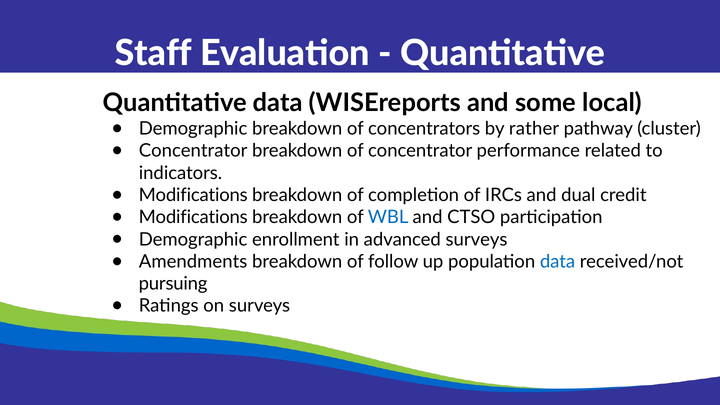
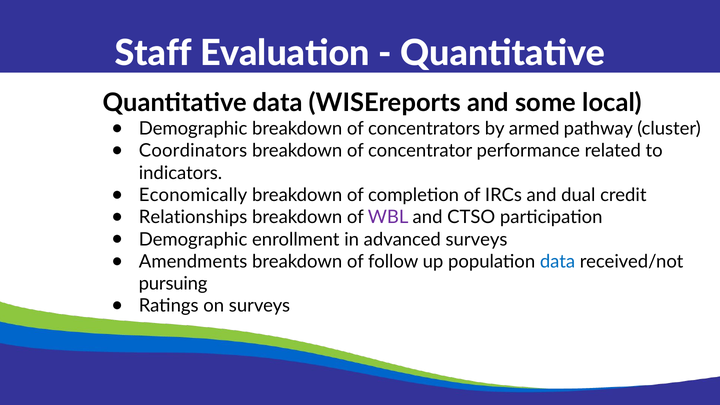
rather: rather -> armed
Concentrator at (193, 151): Concentrator -> Coordinators
Modifications at (193, 195): Modifications -> Economically
Modifications at (193, 217): Modifications -> Relationships
WBL colour: blue -> purple
